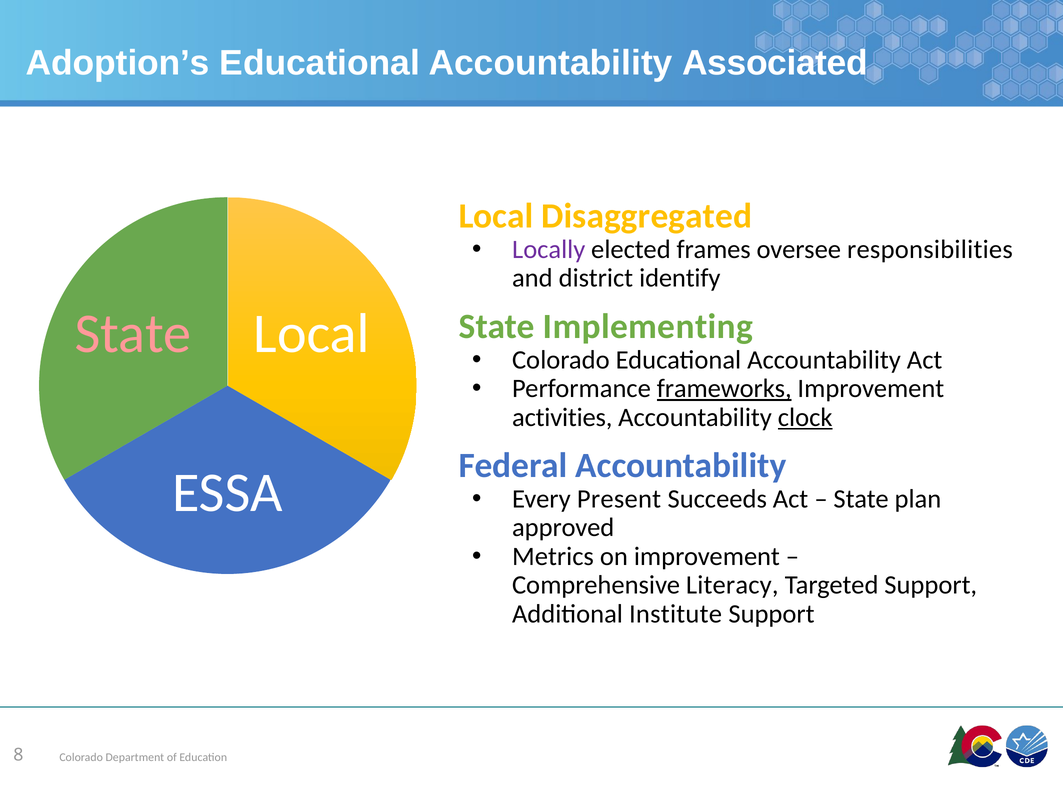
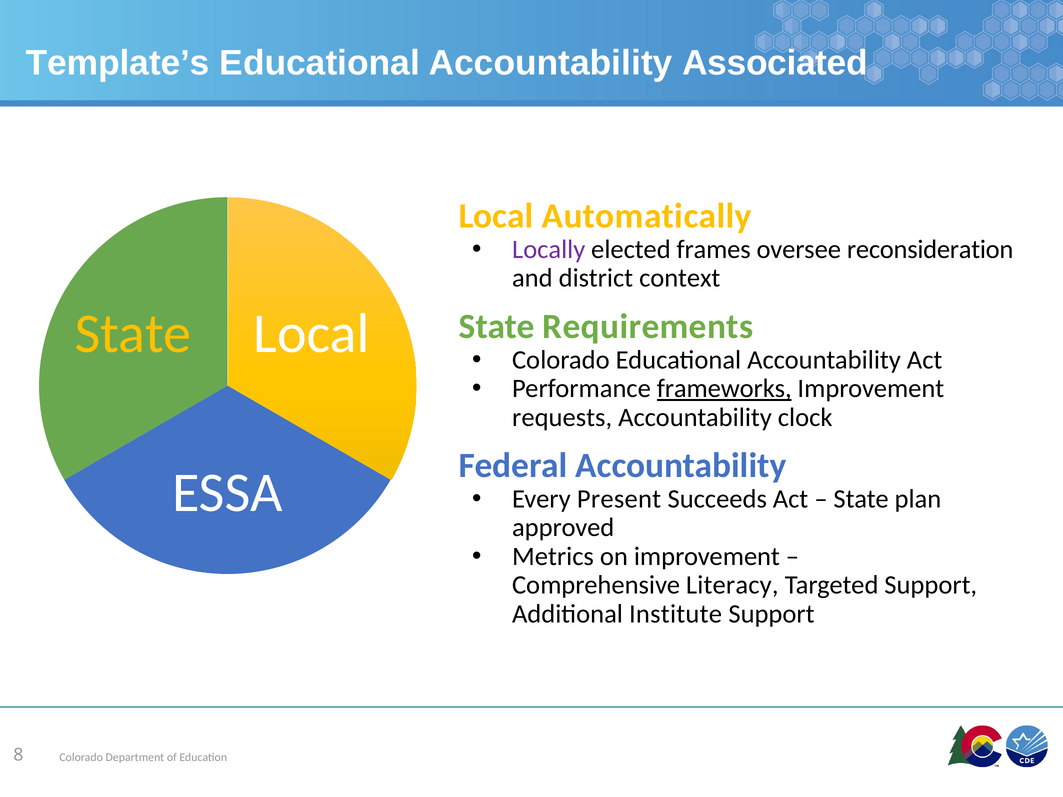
Adoption’s: Adoption’s -> Template’s
Disaggregated: Disaggregated -> Automatically
responsibilities: responsibilities -> reconsideration
identify: identify -> context
State at (133, 334) colour: pink -> yellow
Implementing: Implementing -> Requirements
activities: activities -> requests
clock underline: present -> none
